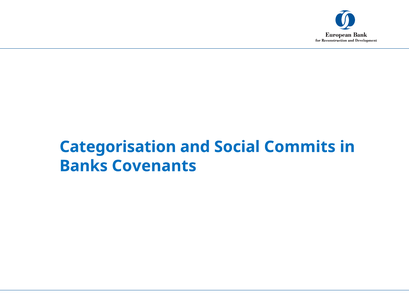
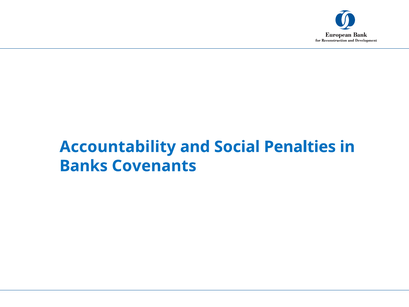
Categorisation: Categorisation -> Accountability
Commits: Commits -> Penalties
